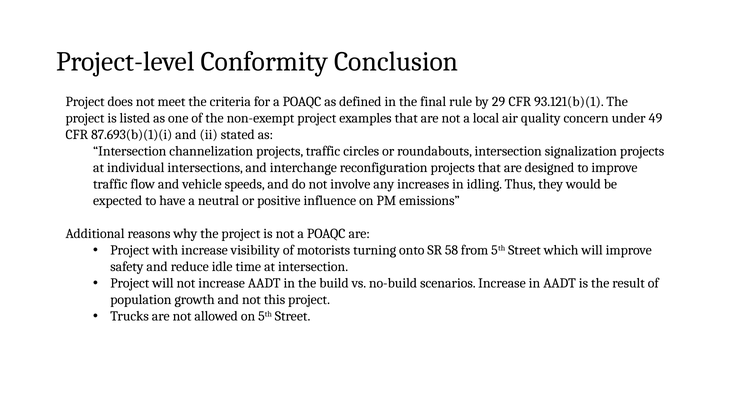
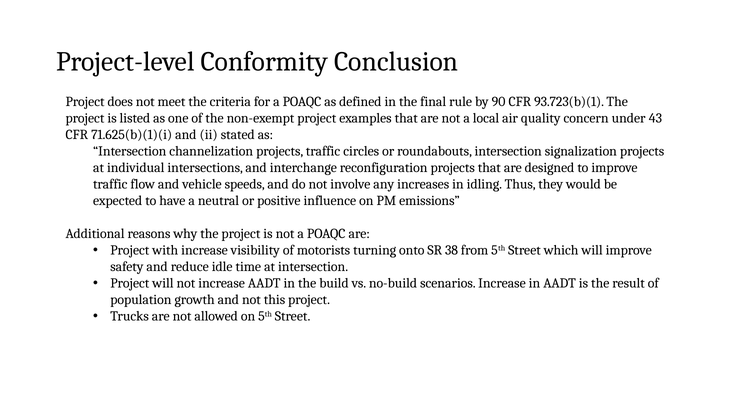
29: 29 -> 90
93.121(b)(1: 93.121(b)(1 -> 93.723(b)(1
49: 49 -> 43
87.693(b)(1)(i: 87.693(b)(1)(i -> 71.625(b)(1)(i
58: 58 -> 38
